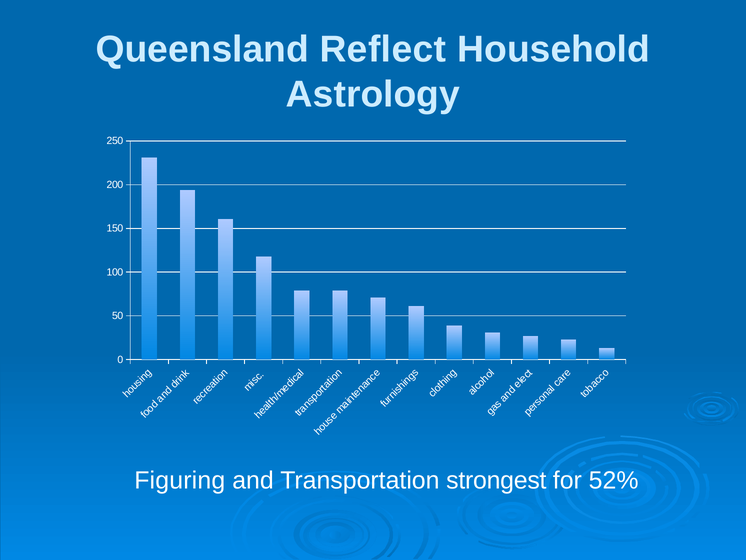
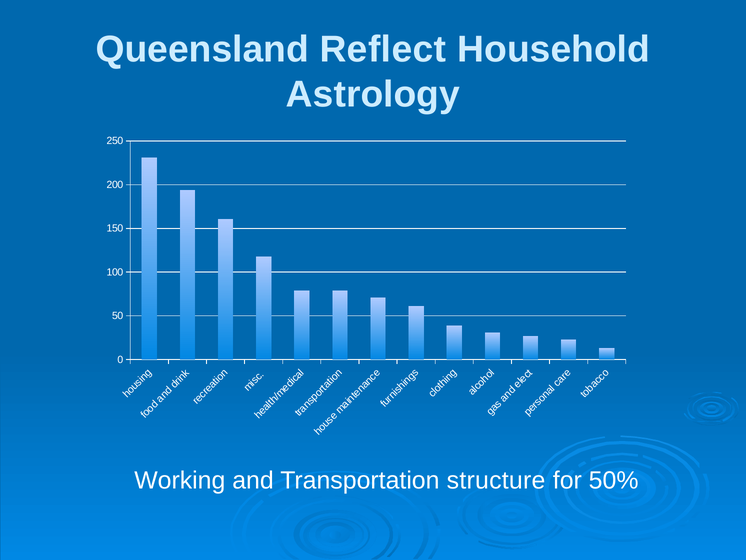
Figuring: Figuring -> Working
strongest: strongest -> structure
52%: 52% -> 50%
